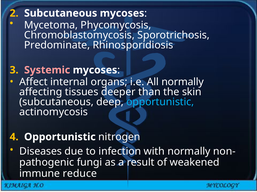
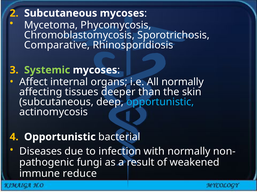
Predominate: Predominate -> Comparative
Systemic colour: pink -> light green
nitrogen: nitrogen -> bacterial
